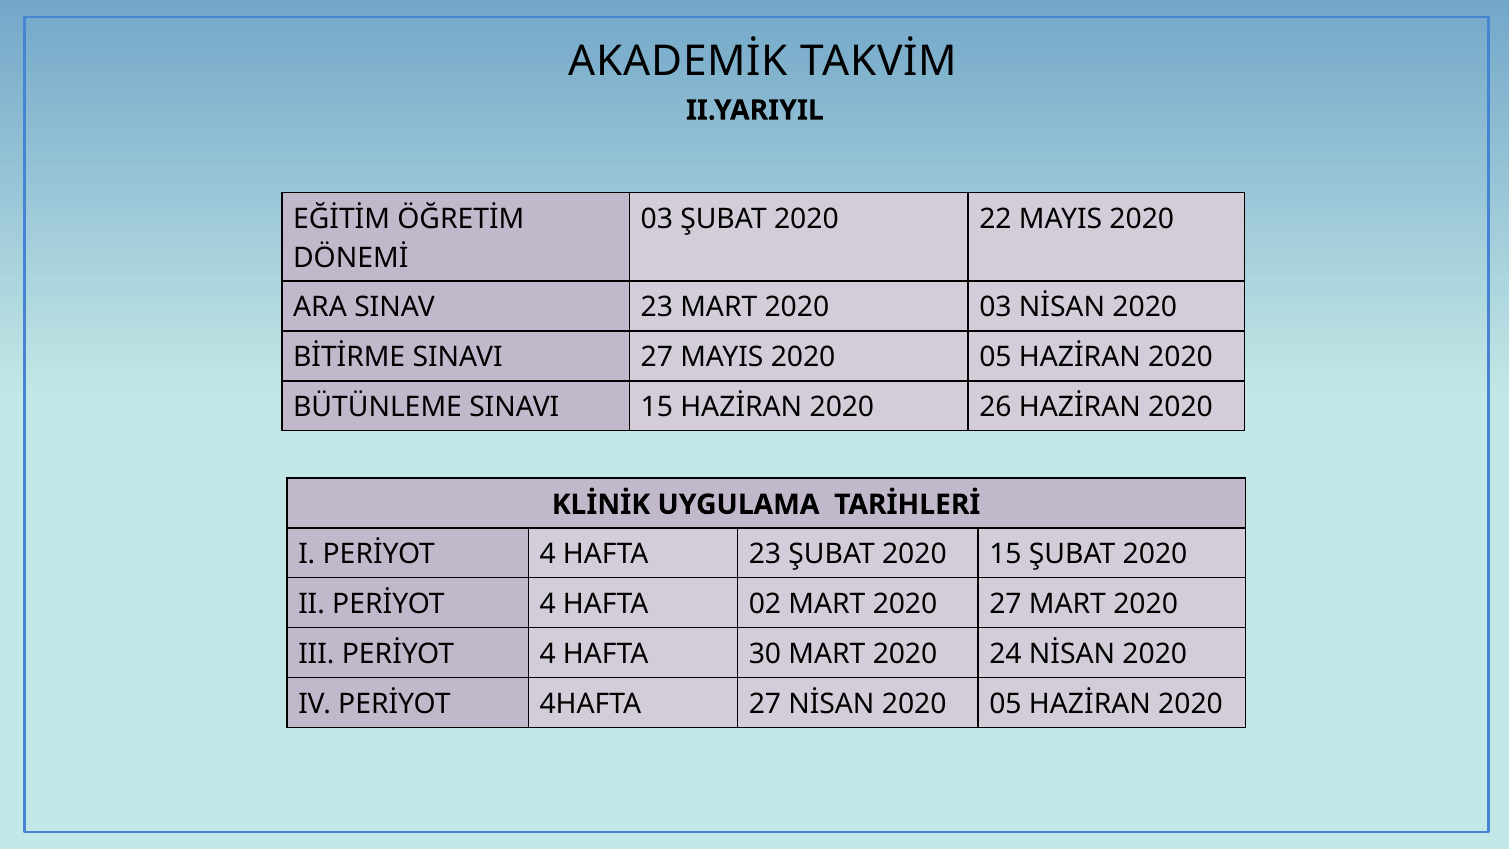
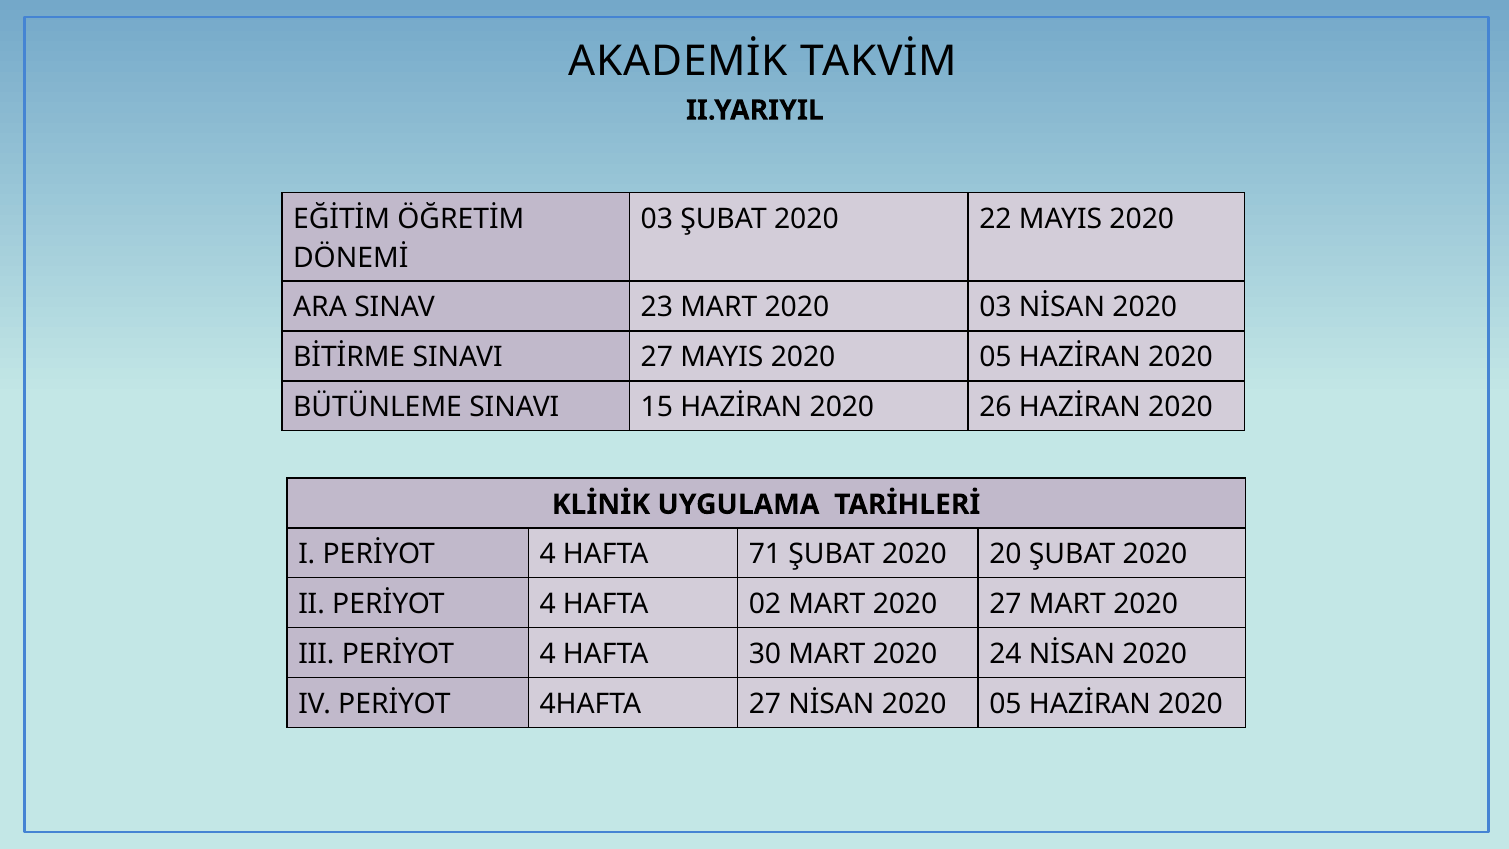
HAFTA 23: 23 -> 71
2020 15: 15 -> 20
